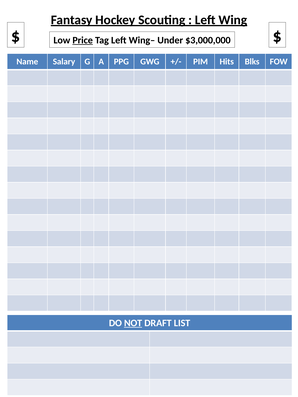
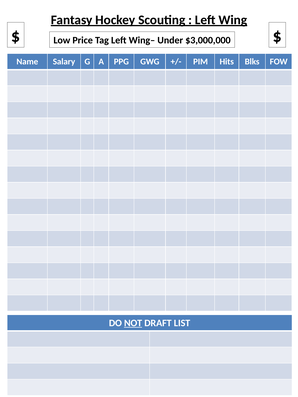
Price underline: present -> none
